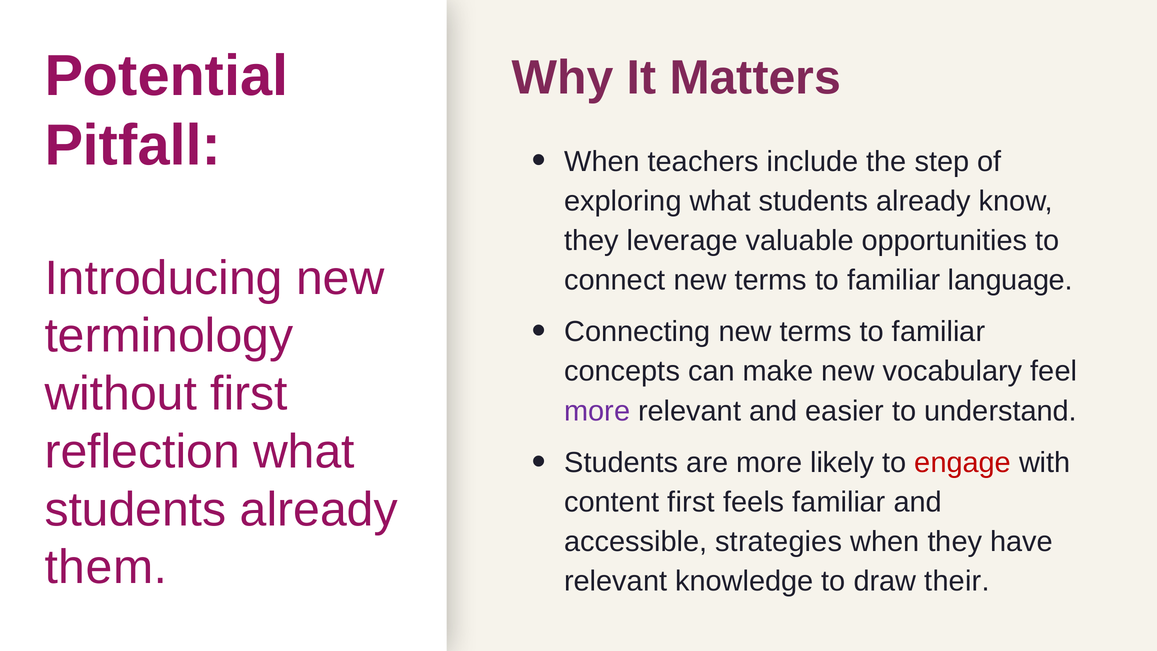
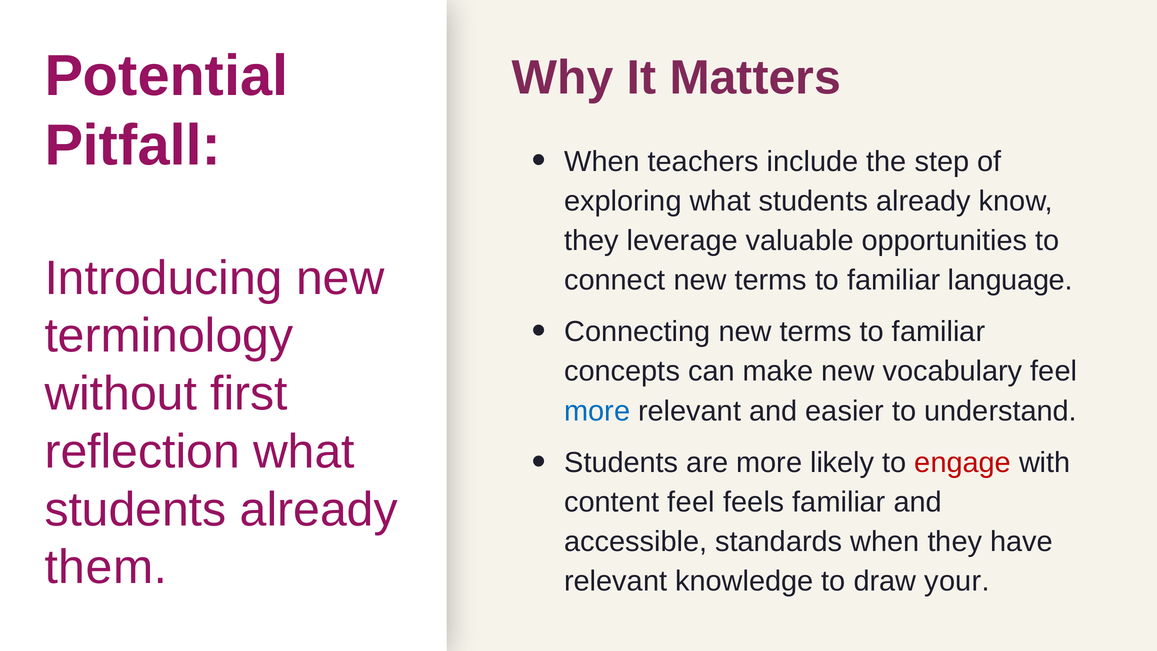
more at (597, 411) colour: purple -> blue
content first: first -> feel
strategies: strategies -> standards
their: their -> your
